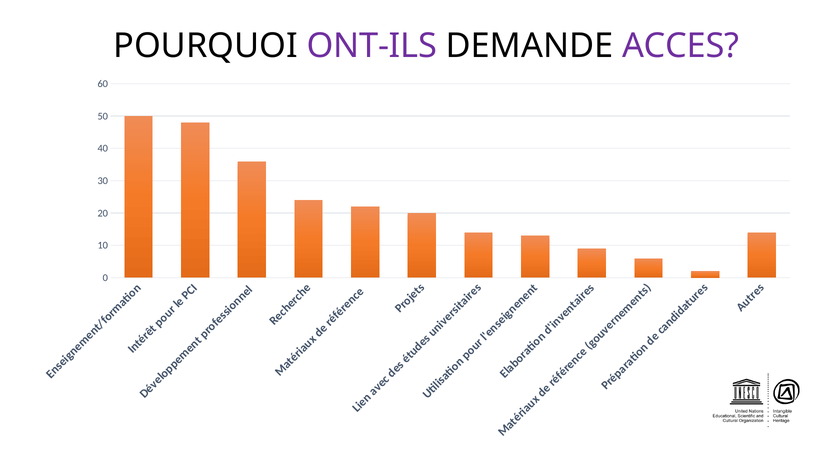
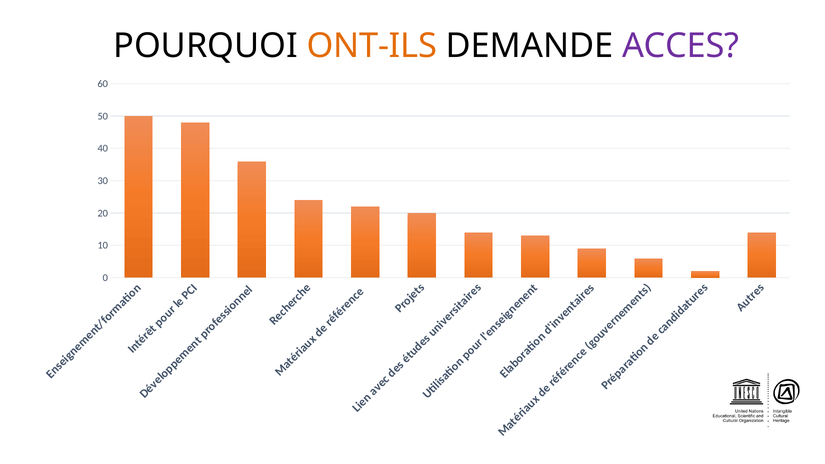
ONT-ILS colour: purple -> orange
